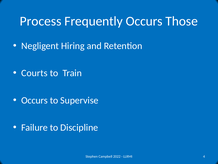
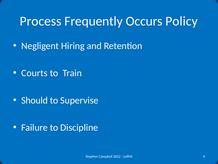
Those: Those -> Policy
Occurs at (35, 100): Occurs -> Should
